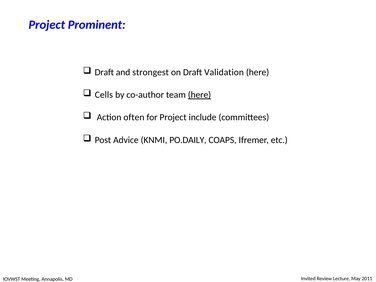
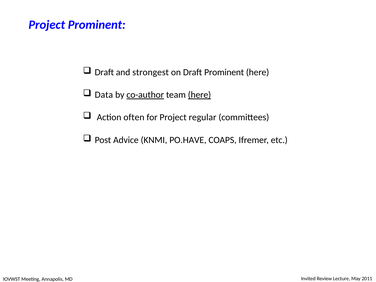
Draft Validation: Validation -> Prominent
Cells: Cells -> Data
co-author underline: none -> present
include: include -> regular
PO.DAILY: PO.DAILY -> PO.HAVE
